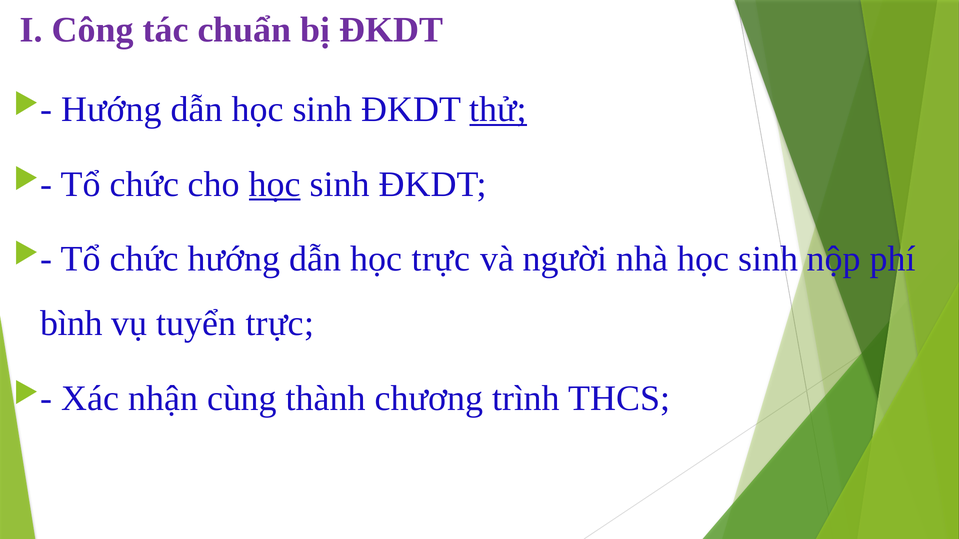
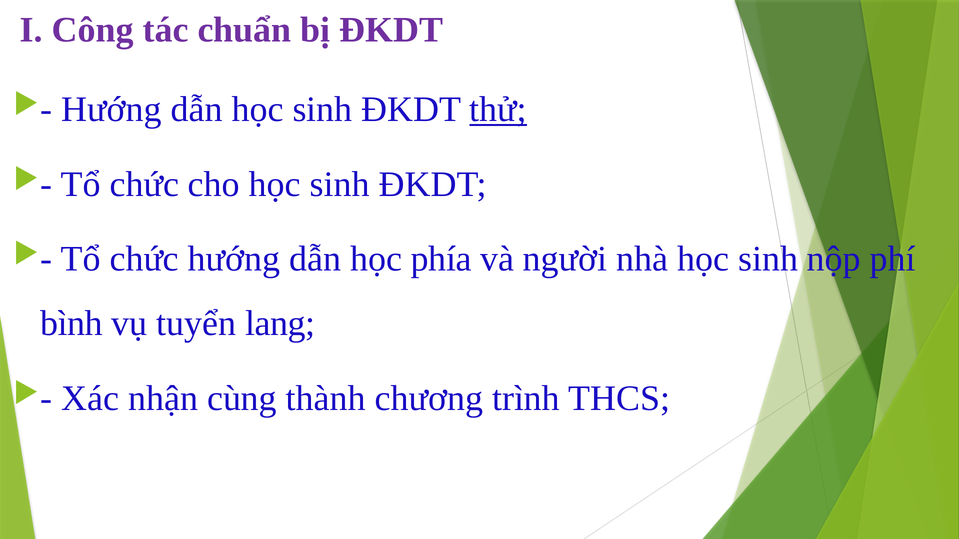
học at (275, 184) underline: present -> none
học trực: trực -> phía
tuyển trực: trực -> lang
